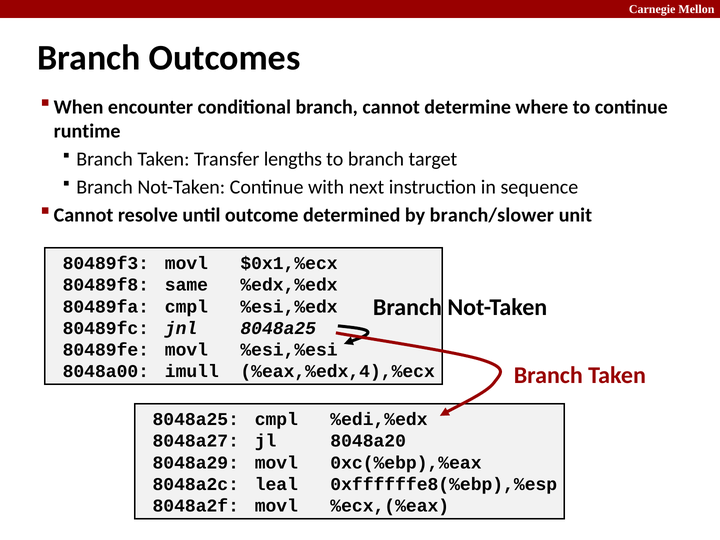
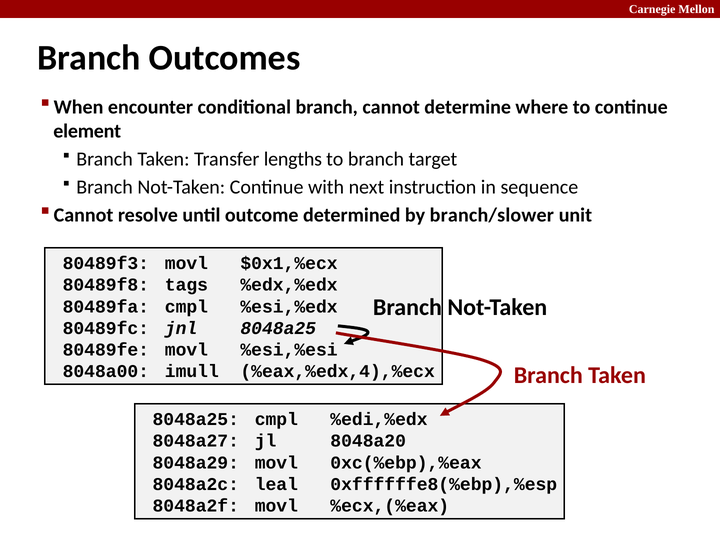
runtime: runtime -> element
same: same -> tags
